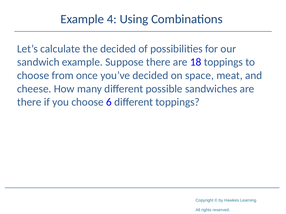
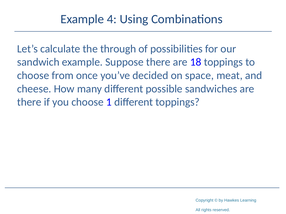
the decided: decided -> through
6: 6 -> 1
